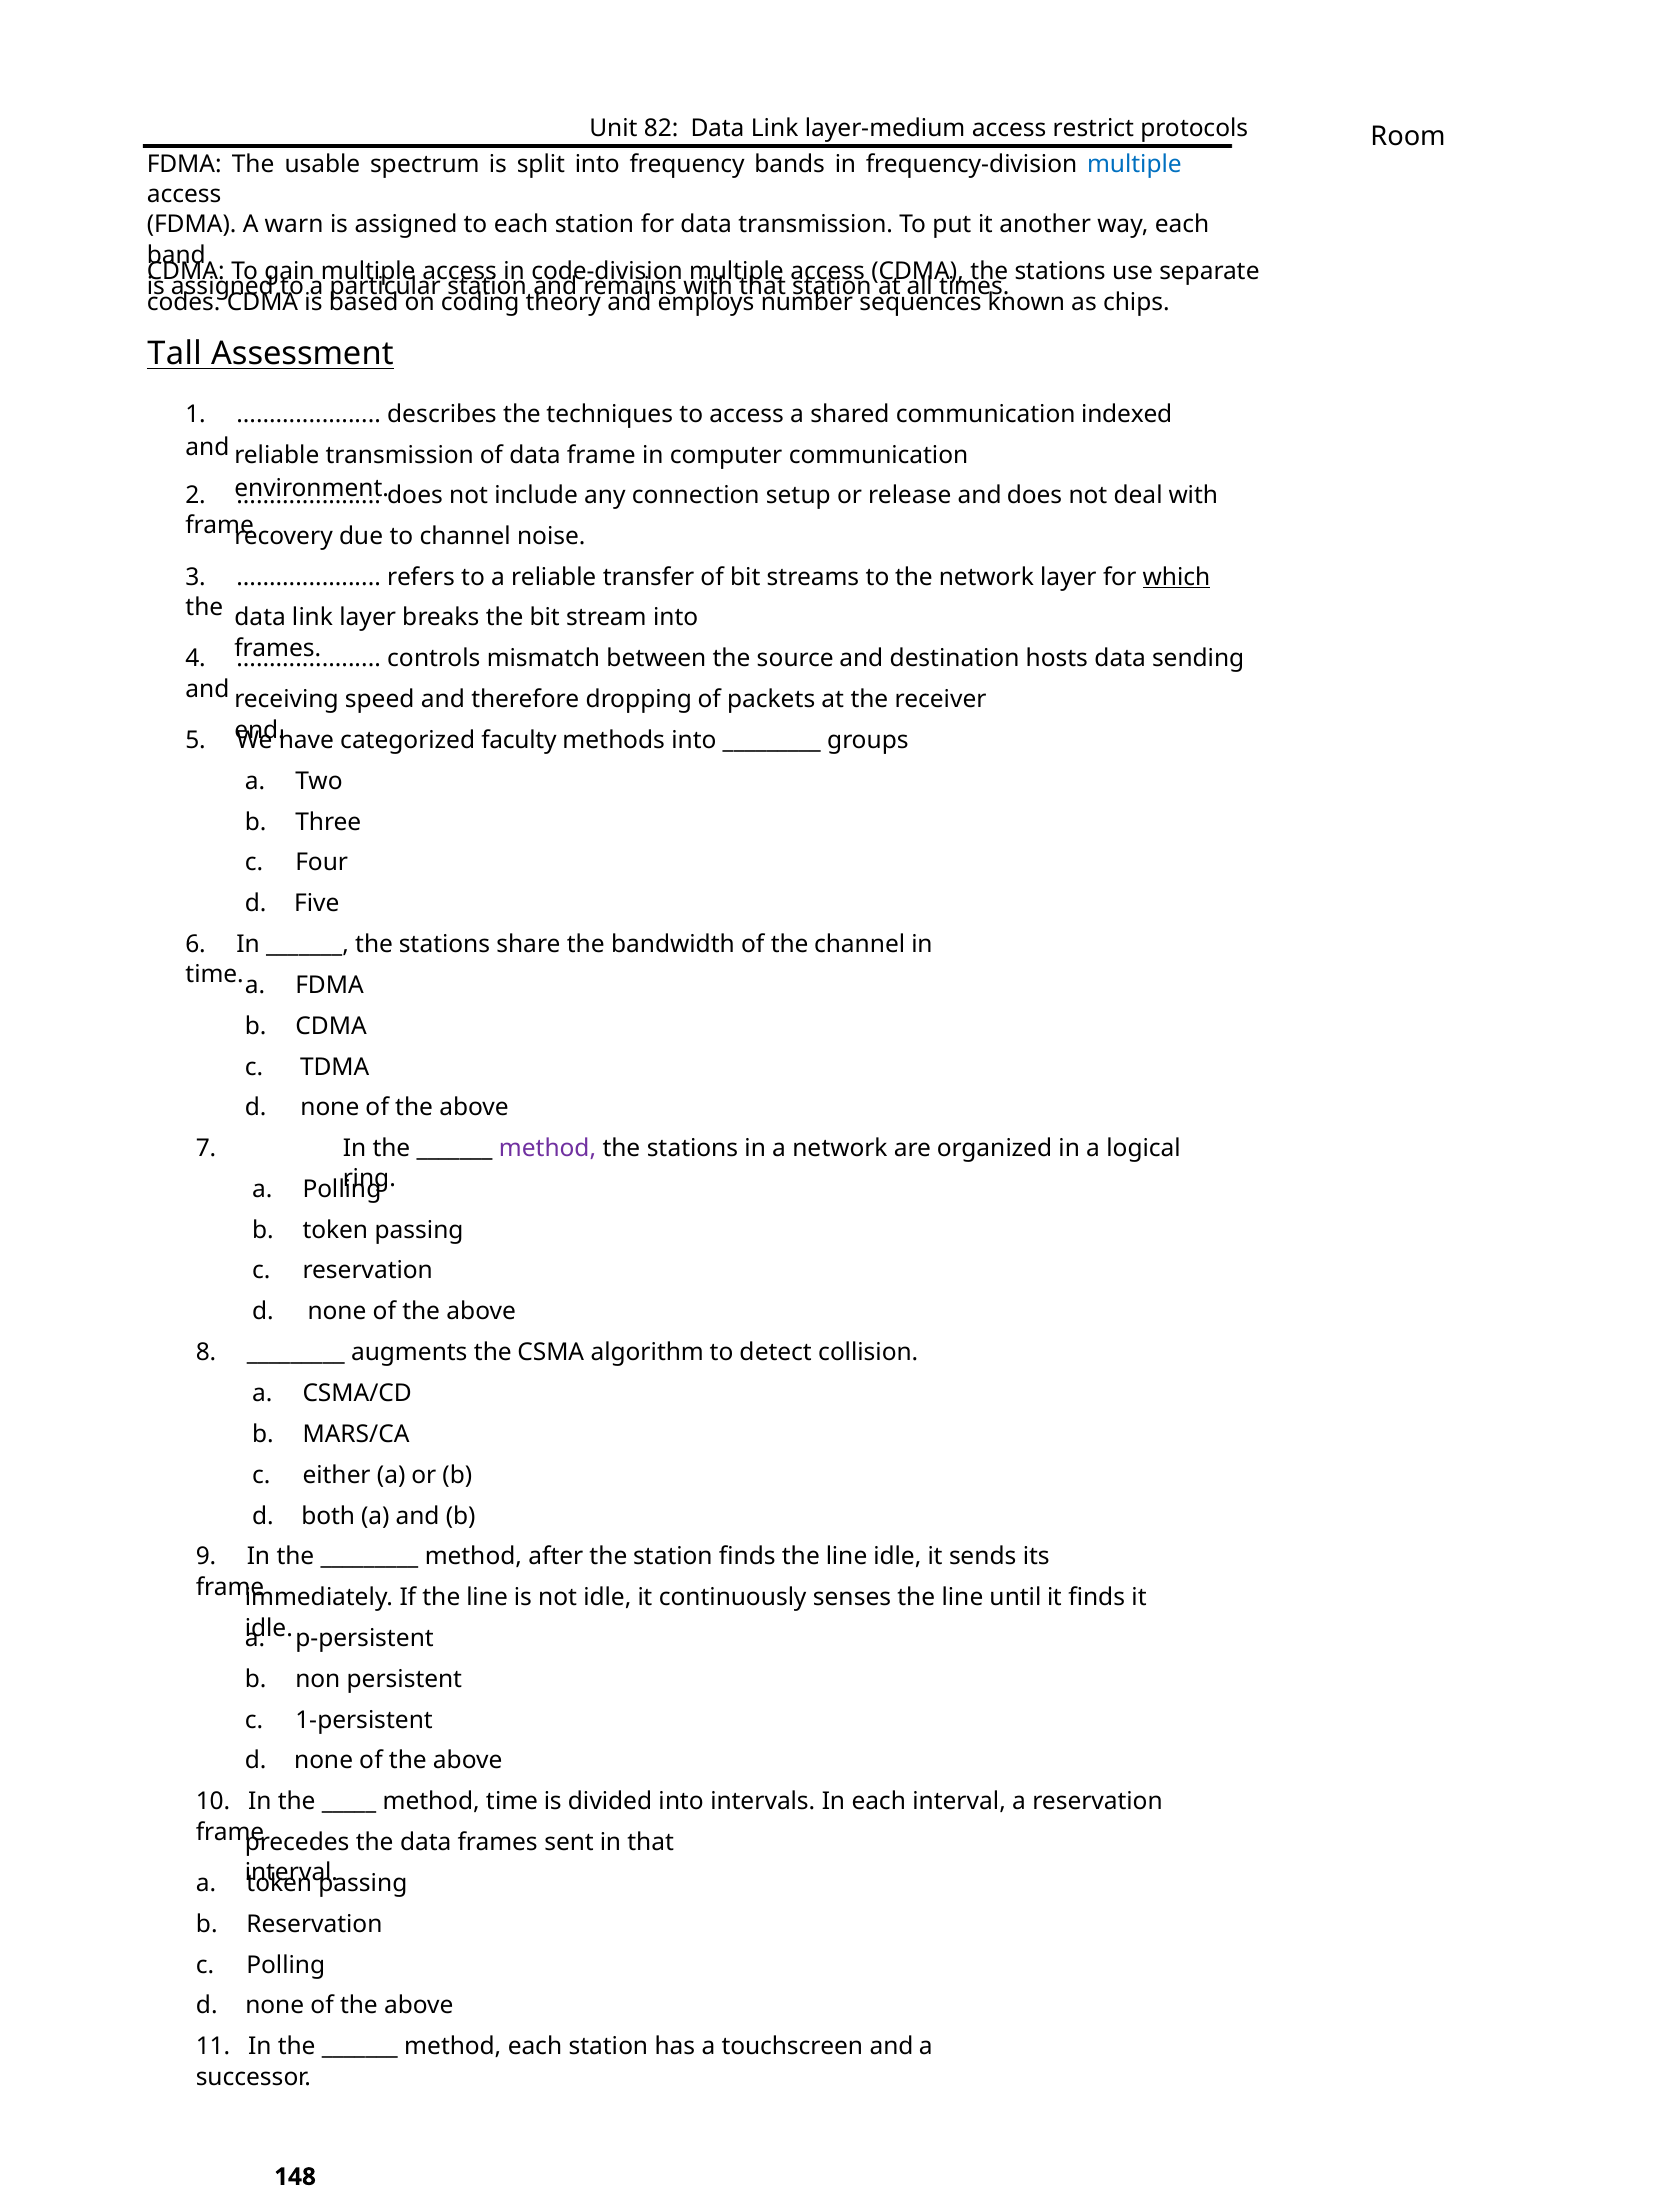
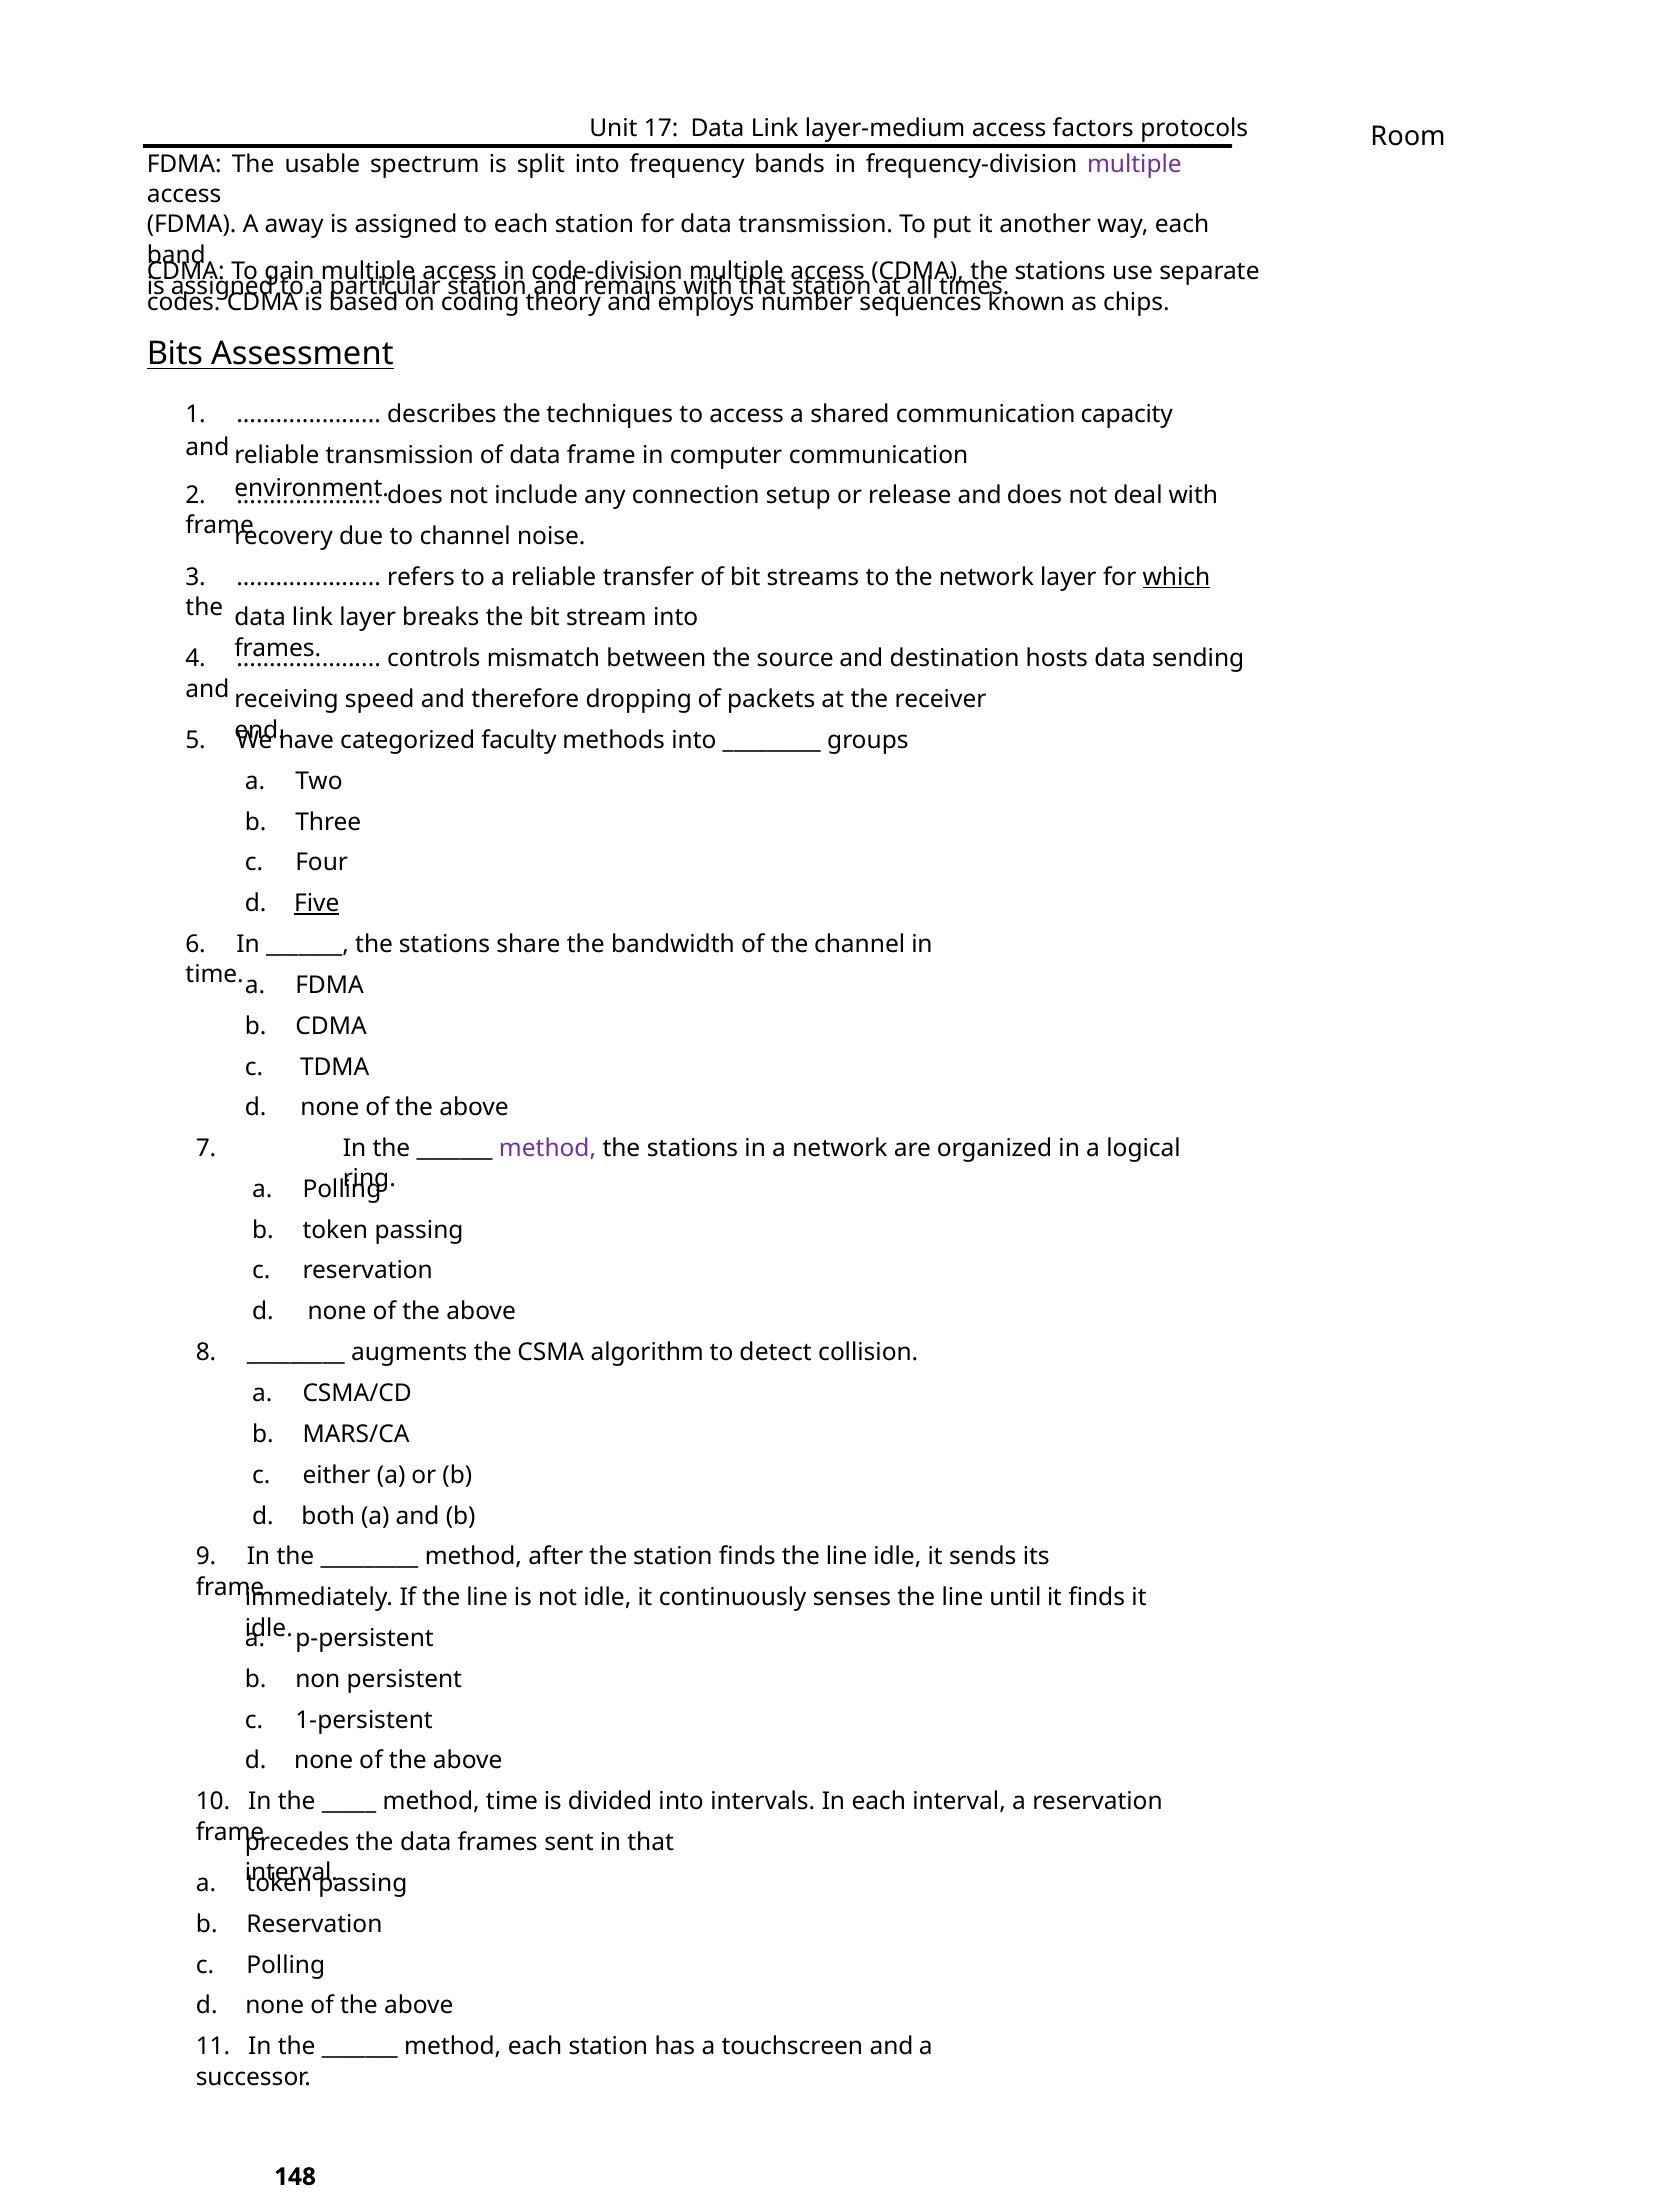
82: 82 -> 17
restrict: restrict -> factors
multiple at (1134, 164) colour: blue -> purple
warn: warn -> away
Tall: Tall -> Bits
indexed: indexed -> capacity
Five underline: none -> present
